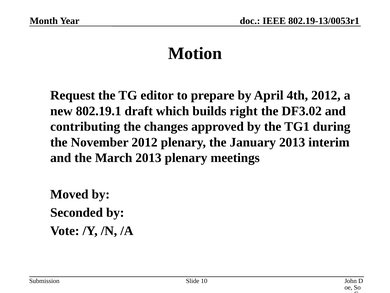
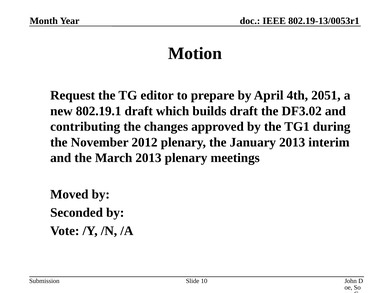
4th 2012: 2012 -> 2051
builds right: right -> draft
